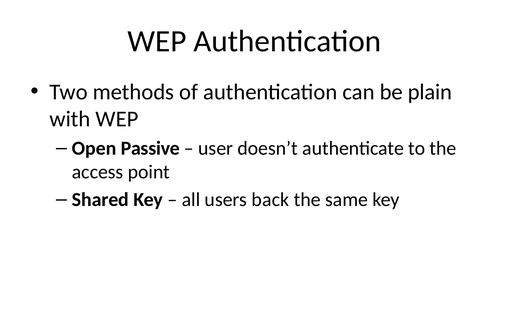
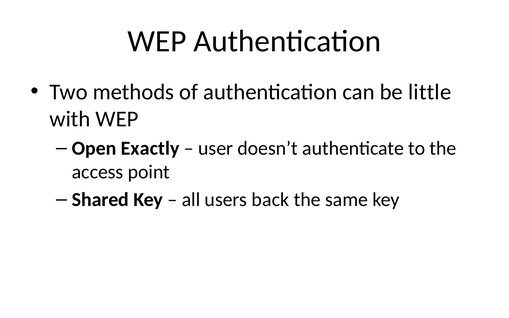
plain: plain -> little
Passive: Passive -> Exactly
